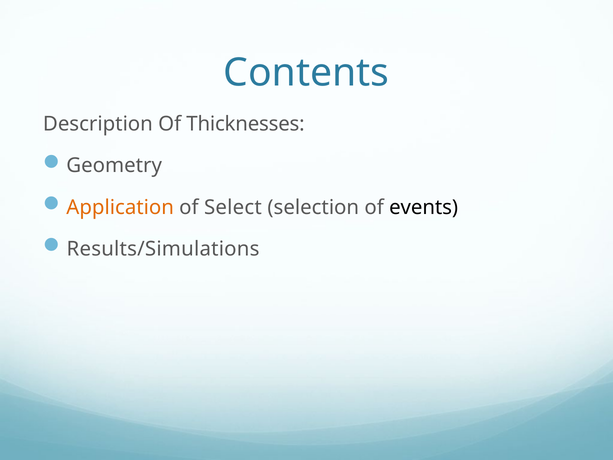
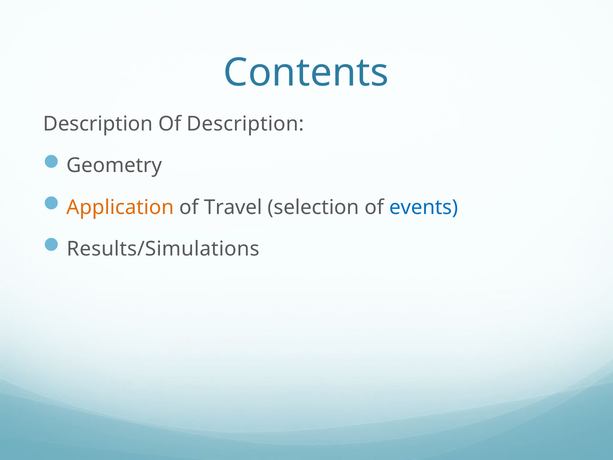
Of Thicknesses: Thicknesses -> Description
Select: Select -> Travel
events colour: black -> blue
